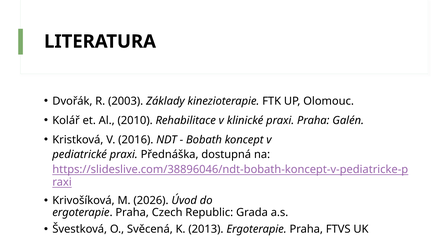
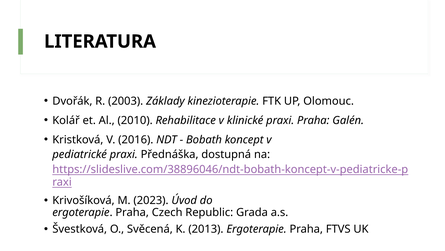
2026: 2026 -> 2023
